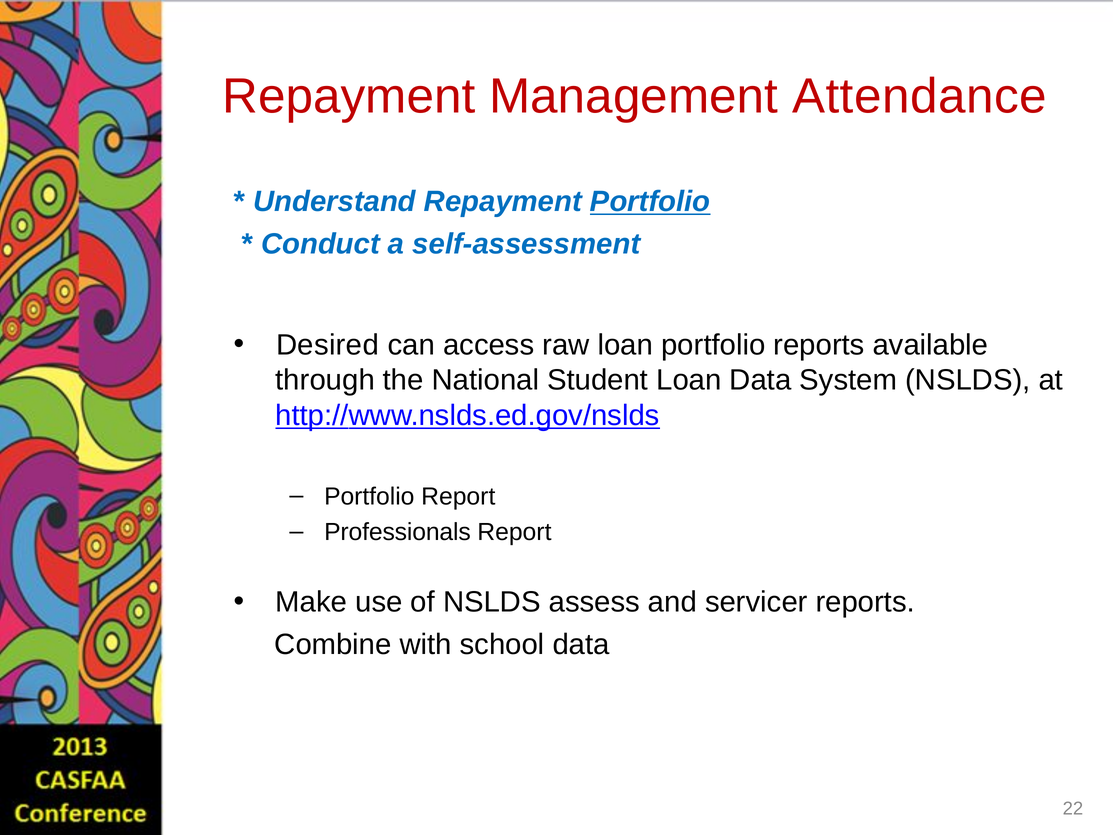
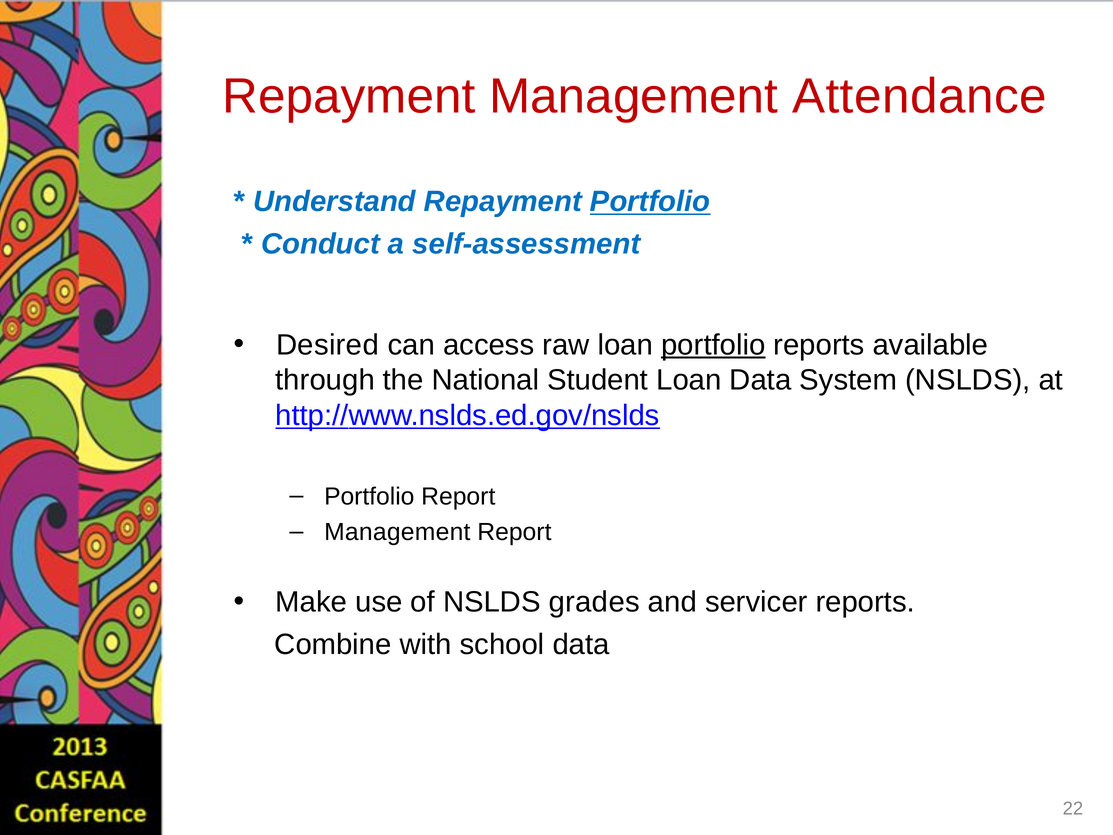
portfolio at (713, 345) underline: none -> present
Professionals at (397, 532): Professionals -> Management
assess: assess -> grades
